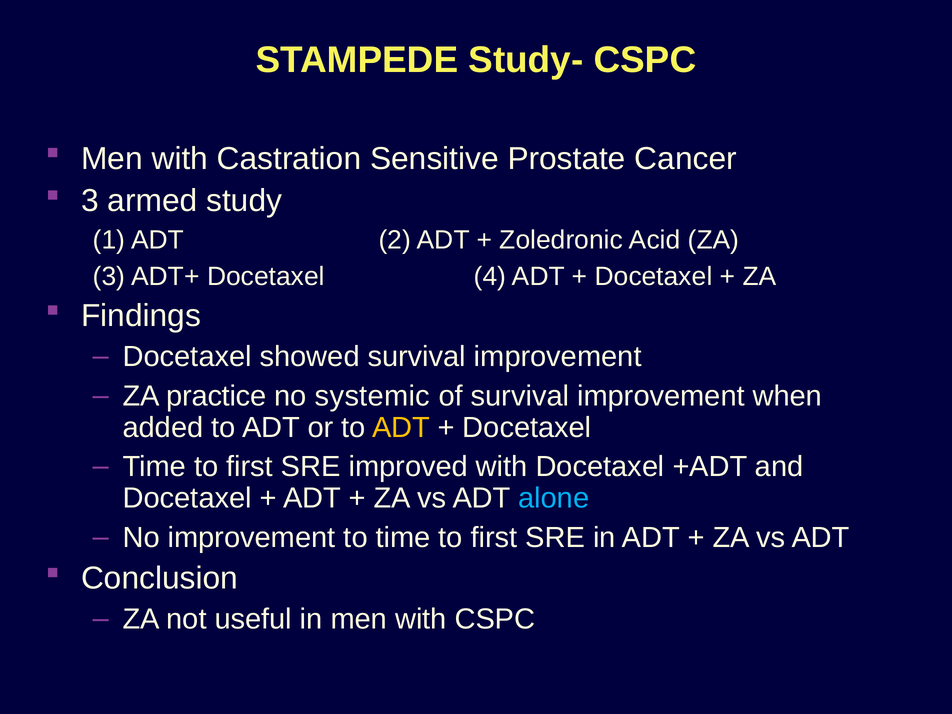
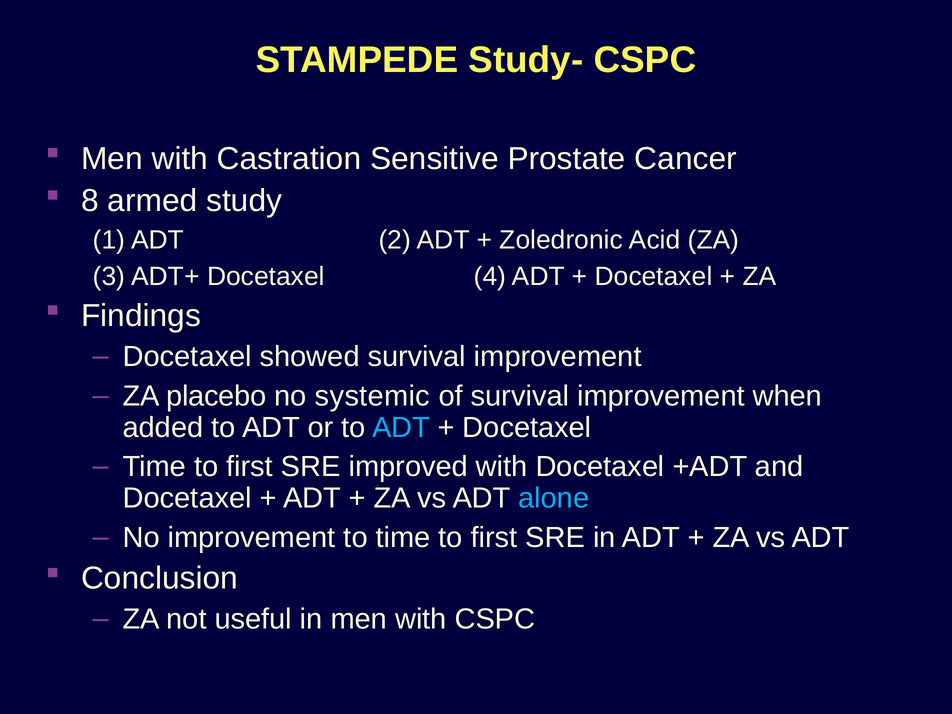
3 at (90, 201): 3 -> 8
practice: practice -> placebo
ADT at (401, 427) colour: yellow -> light blue
